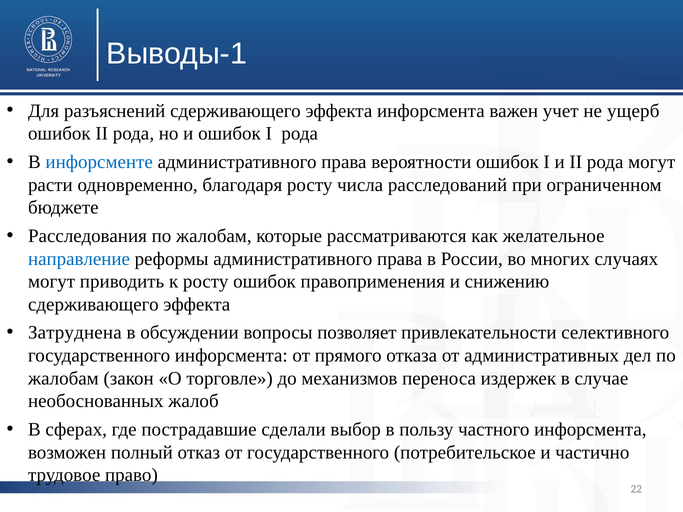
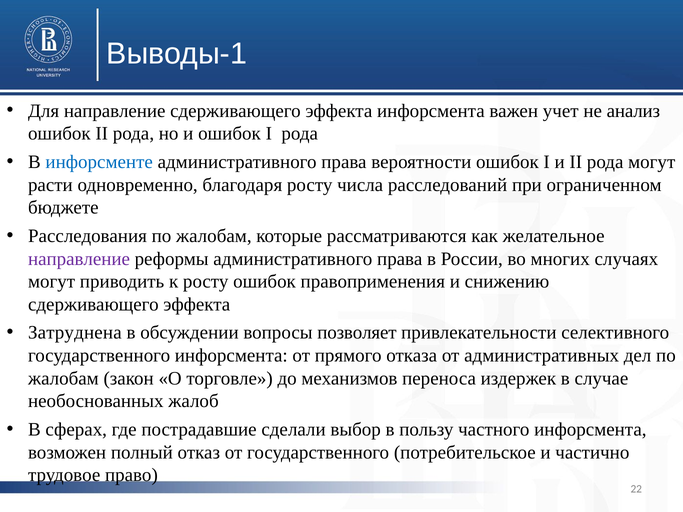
Для разъяснений: разъяснений -> направление
ущерб: ущерб -> анализ
направление at (79, 259) colour: blue -> purple
